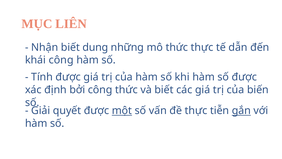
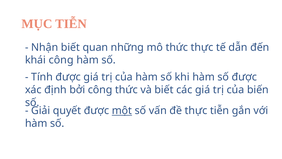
MỤC LIÊN: LIÊN -> TIỄN
dung: dung -> quan
gắn underline: present -> none
